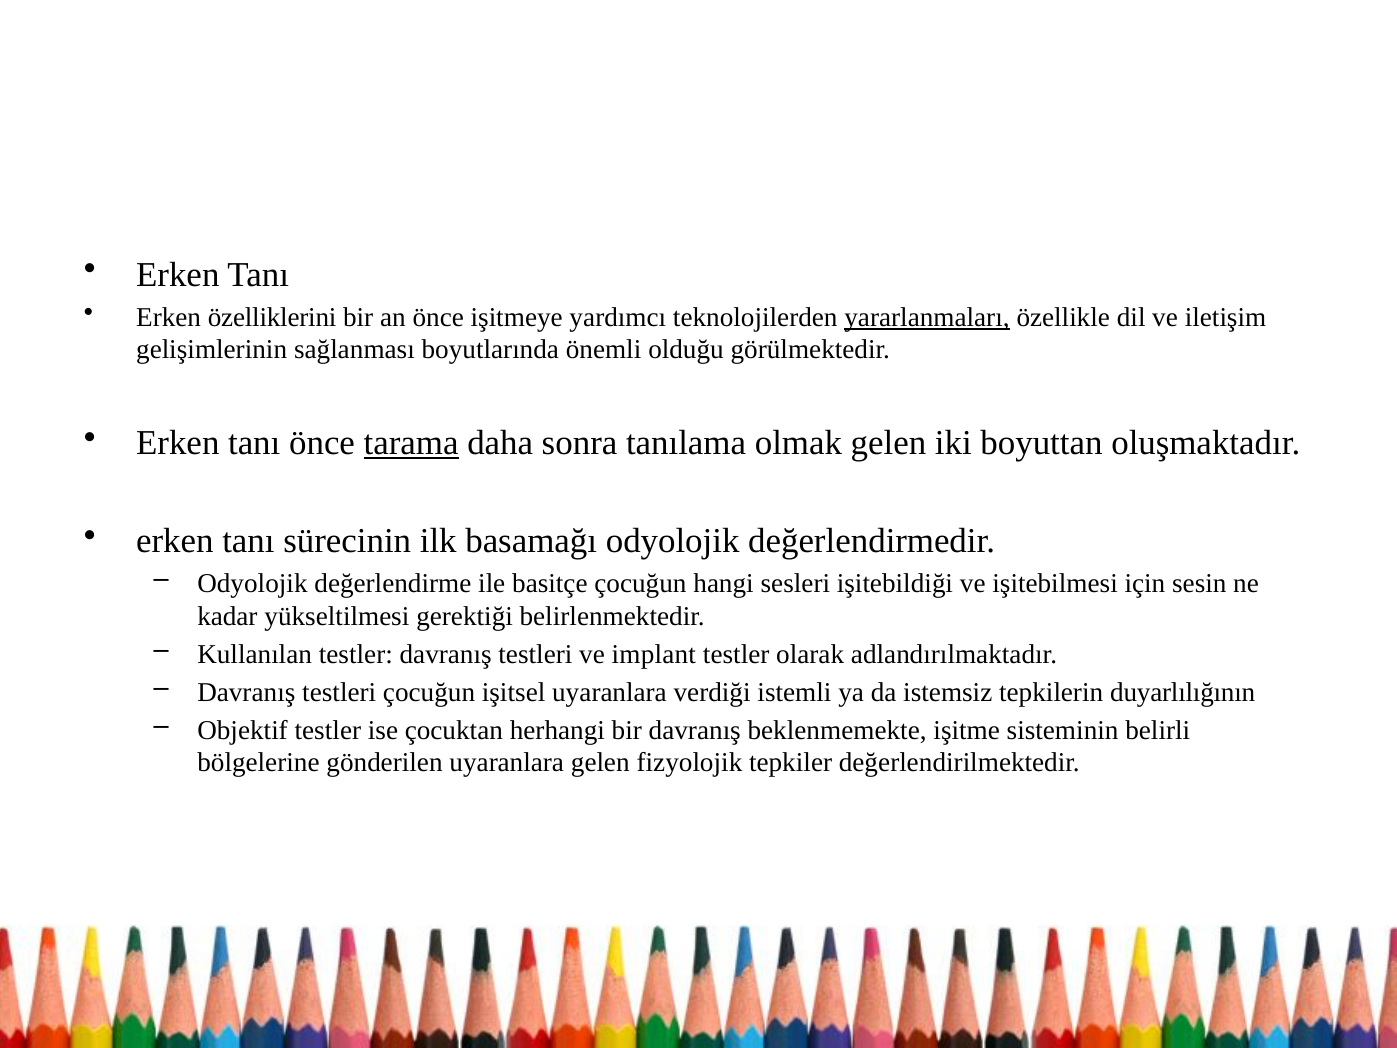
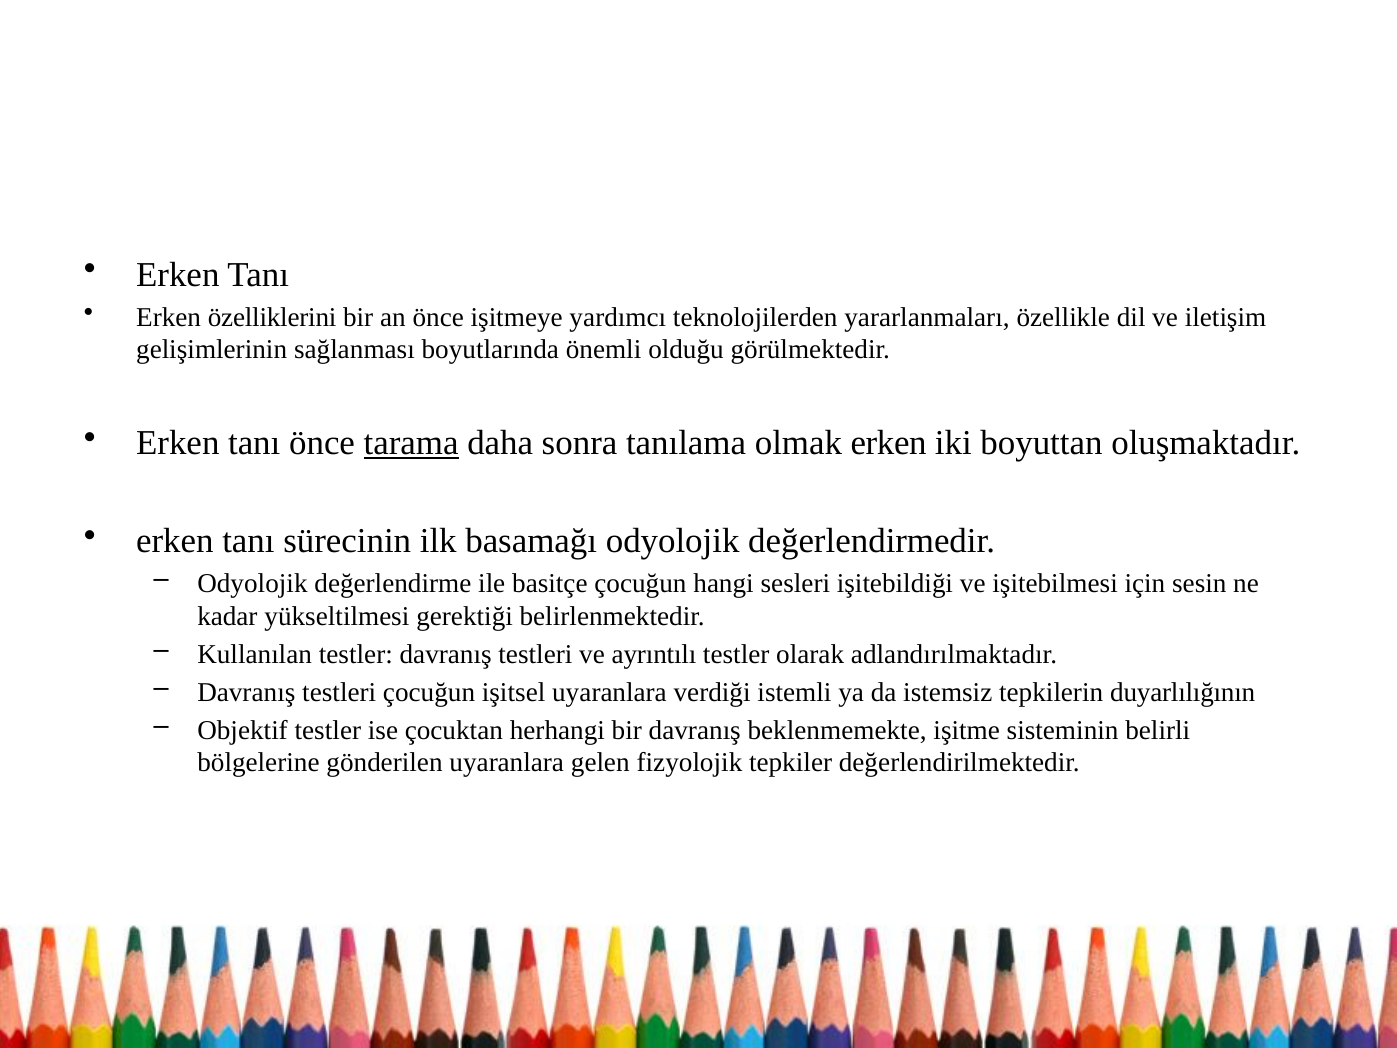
yararlanmaları underline: present -> none
olmak gelen: gelen -> erken
implant: implant -> ayrıntılı
